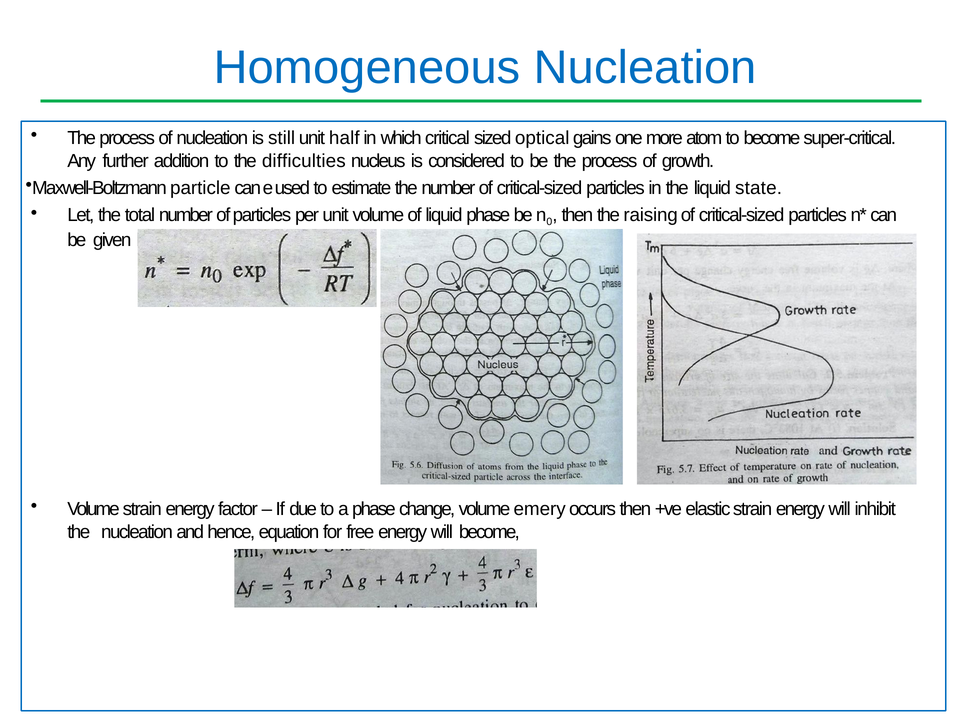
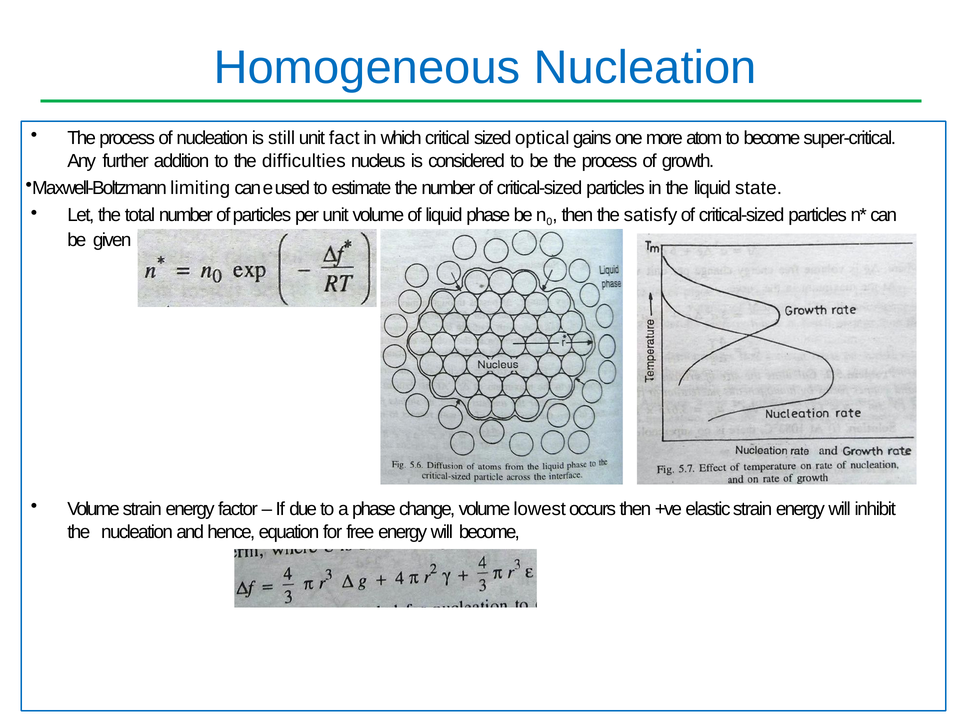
half: half -> fact
particle: particle -> limiting
raising: raising -> satisfy
emery: emery -> lowest
